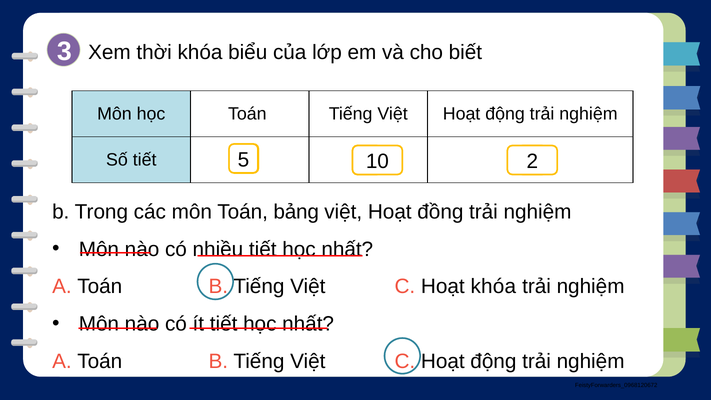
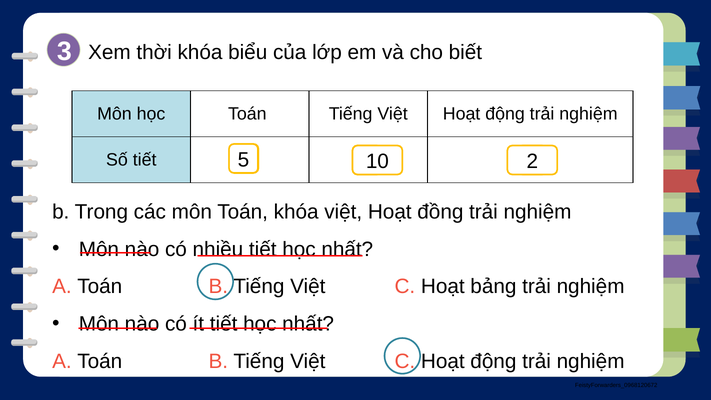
Toán bảng: bảng -> khóa
Hoạt khóa: khóa -> bảng
